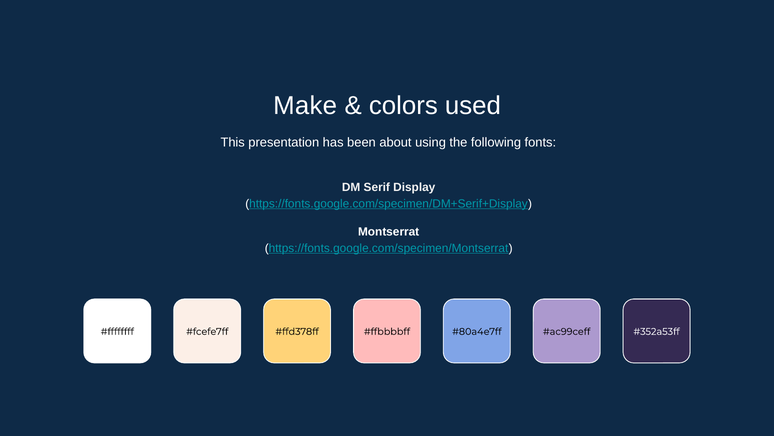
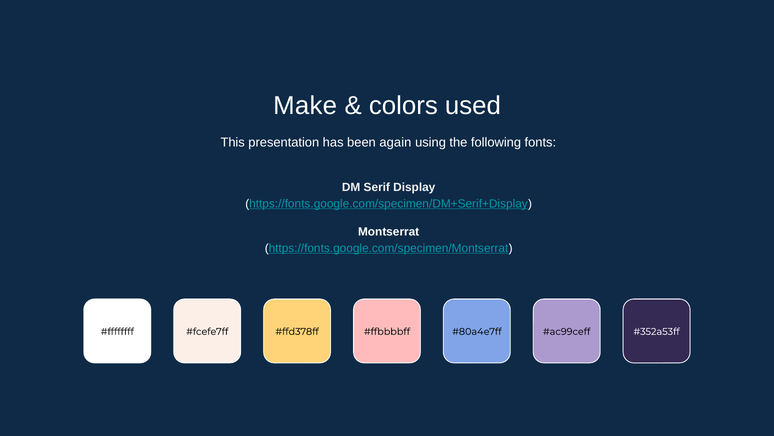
about: about -> again
